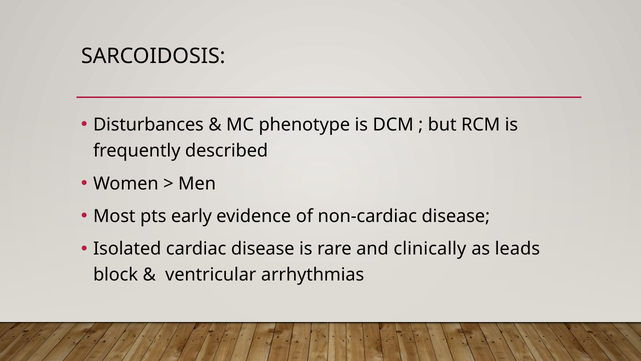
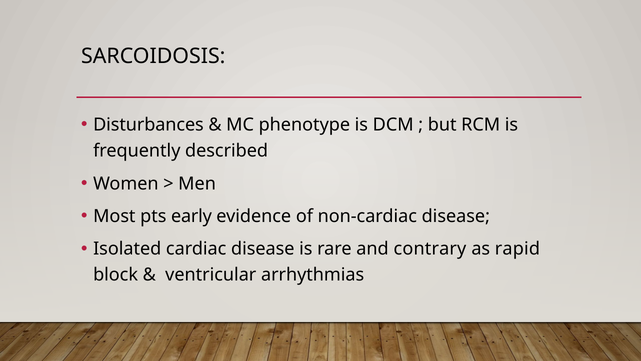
clinically: clinically -> contrary
leads: leads -> rapid
